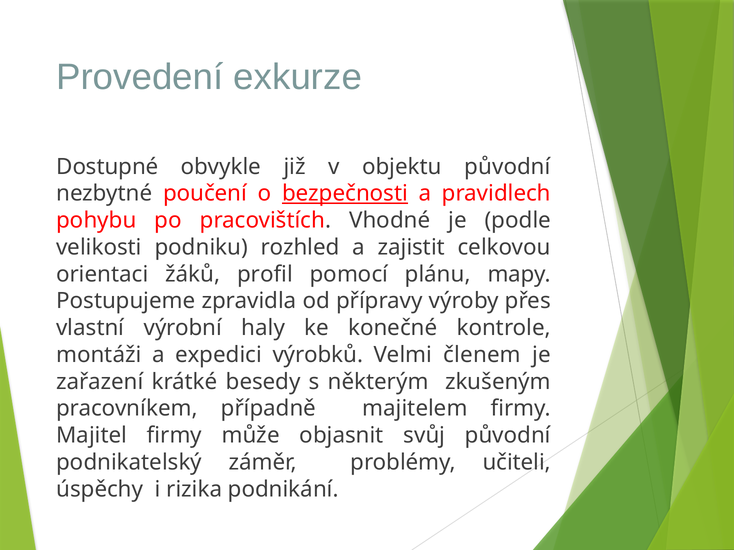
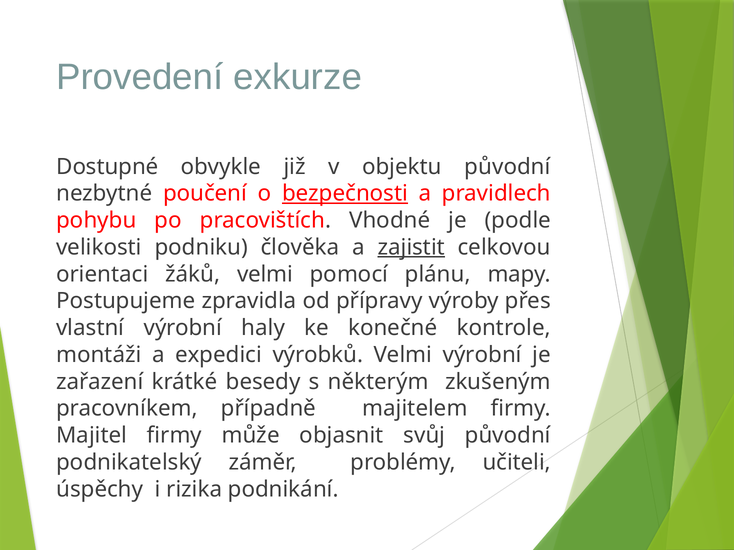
rozhled: rozhled -> člověka
zajistit underline: none -> present
žáků profil: profil -> velmi
Velmi členem: členem -> výrobní
